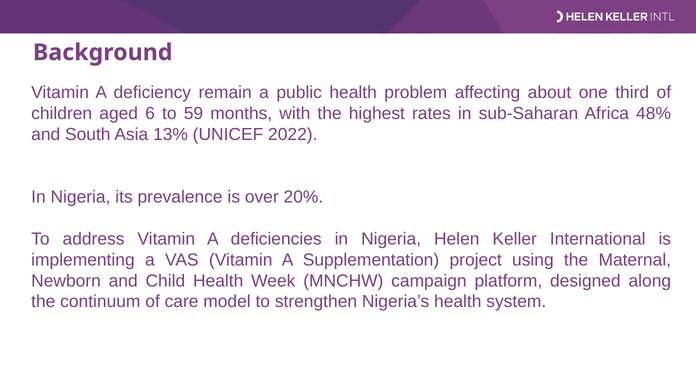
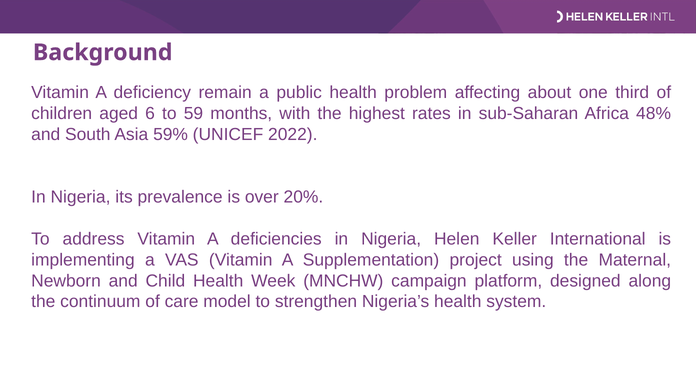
13%: 13% -> 59%
